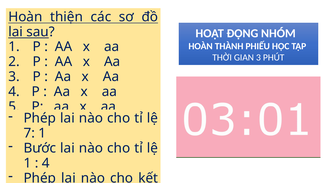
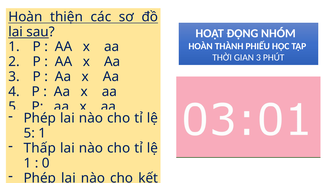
7 at (29, 133): 7 -> 5
Bước: Bước -> Thấp
4 at (46, 163): 4 -> 0
